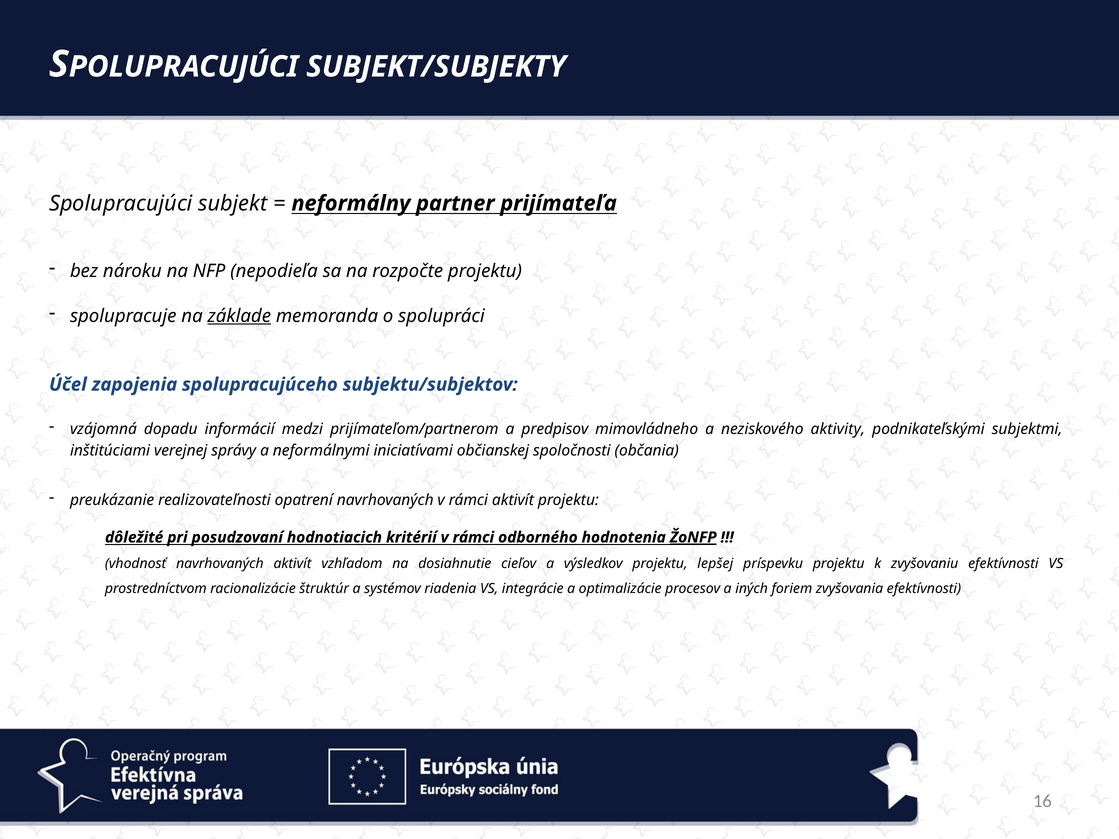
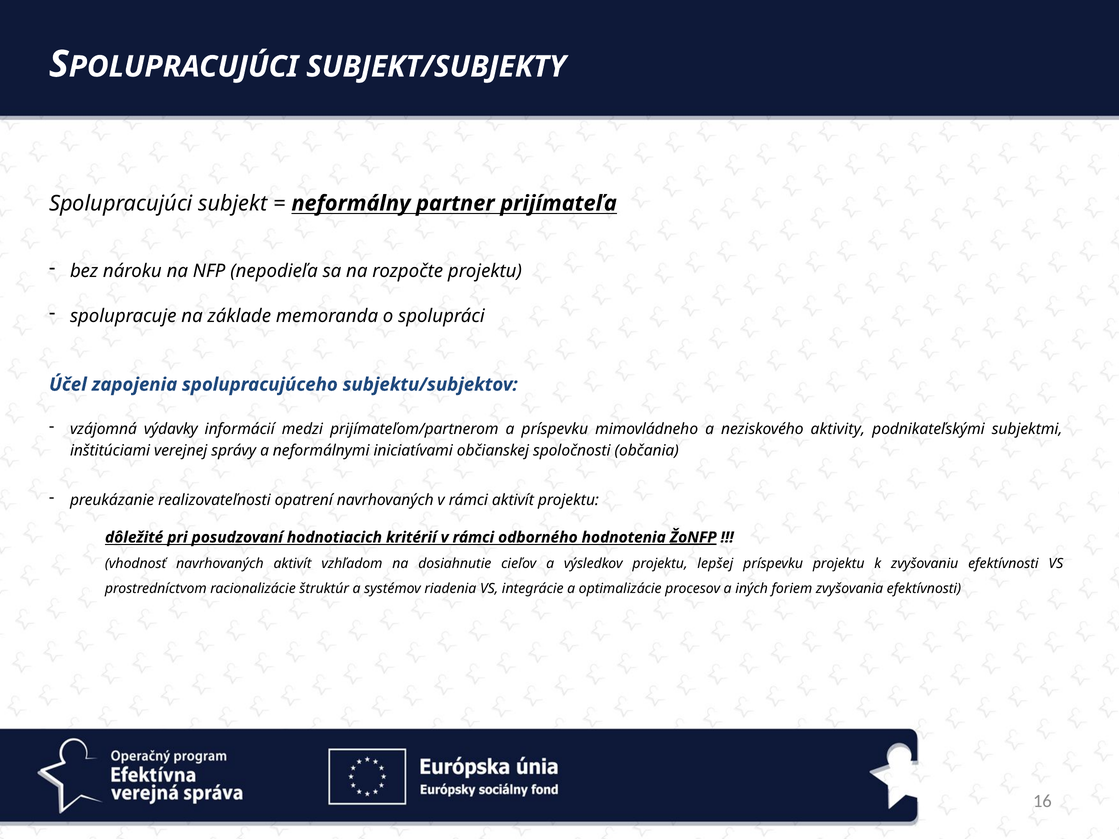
základe underline: present -> none
dopadu: dopadu -> výdavky
a predpisov: predpisov -> príspevku
